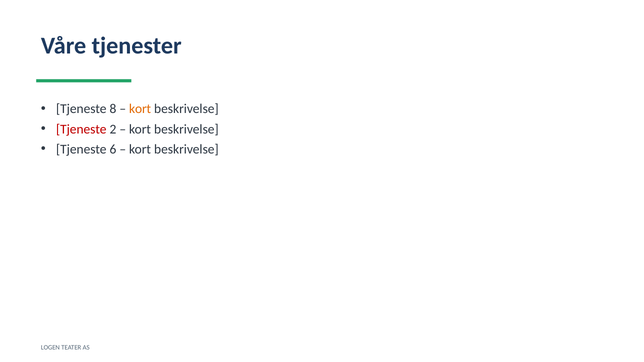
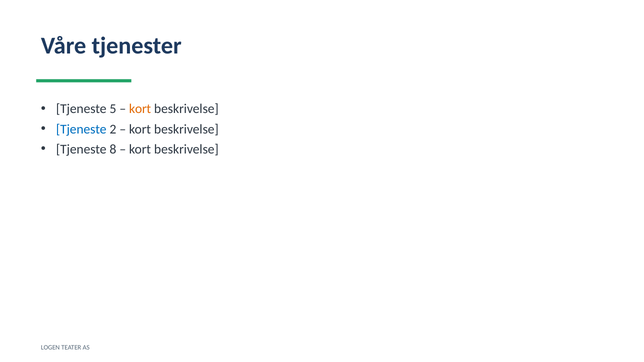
8: 8 -> 5
Tjeneste at (81, 129) colour: red -> blue
6: 6 -> 8
